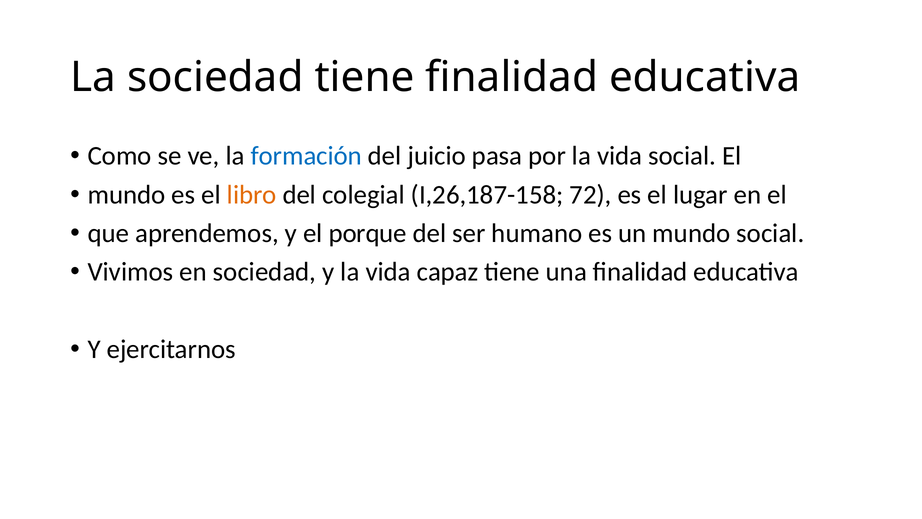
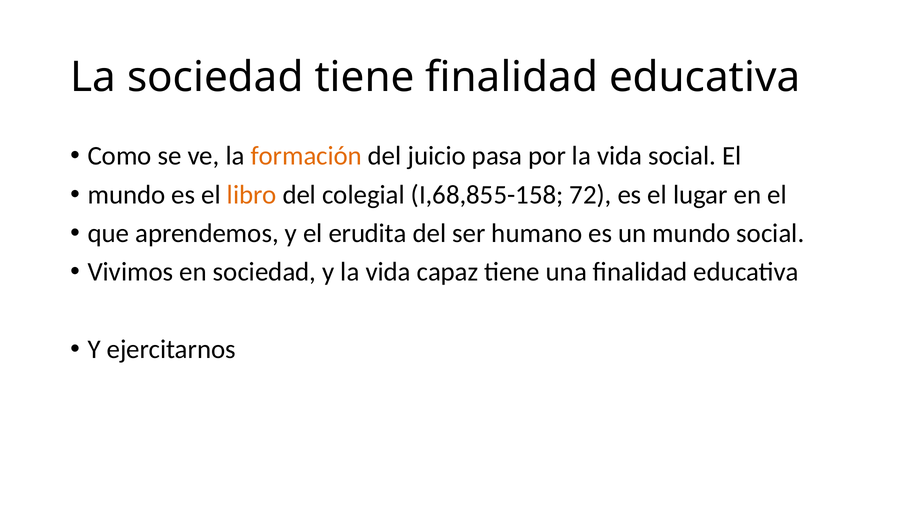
formación colour: blue -> orange
I,26,187-158: I,26,187-158 -> I,68,855-158
porque: porque -> erudita
